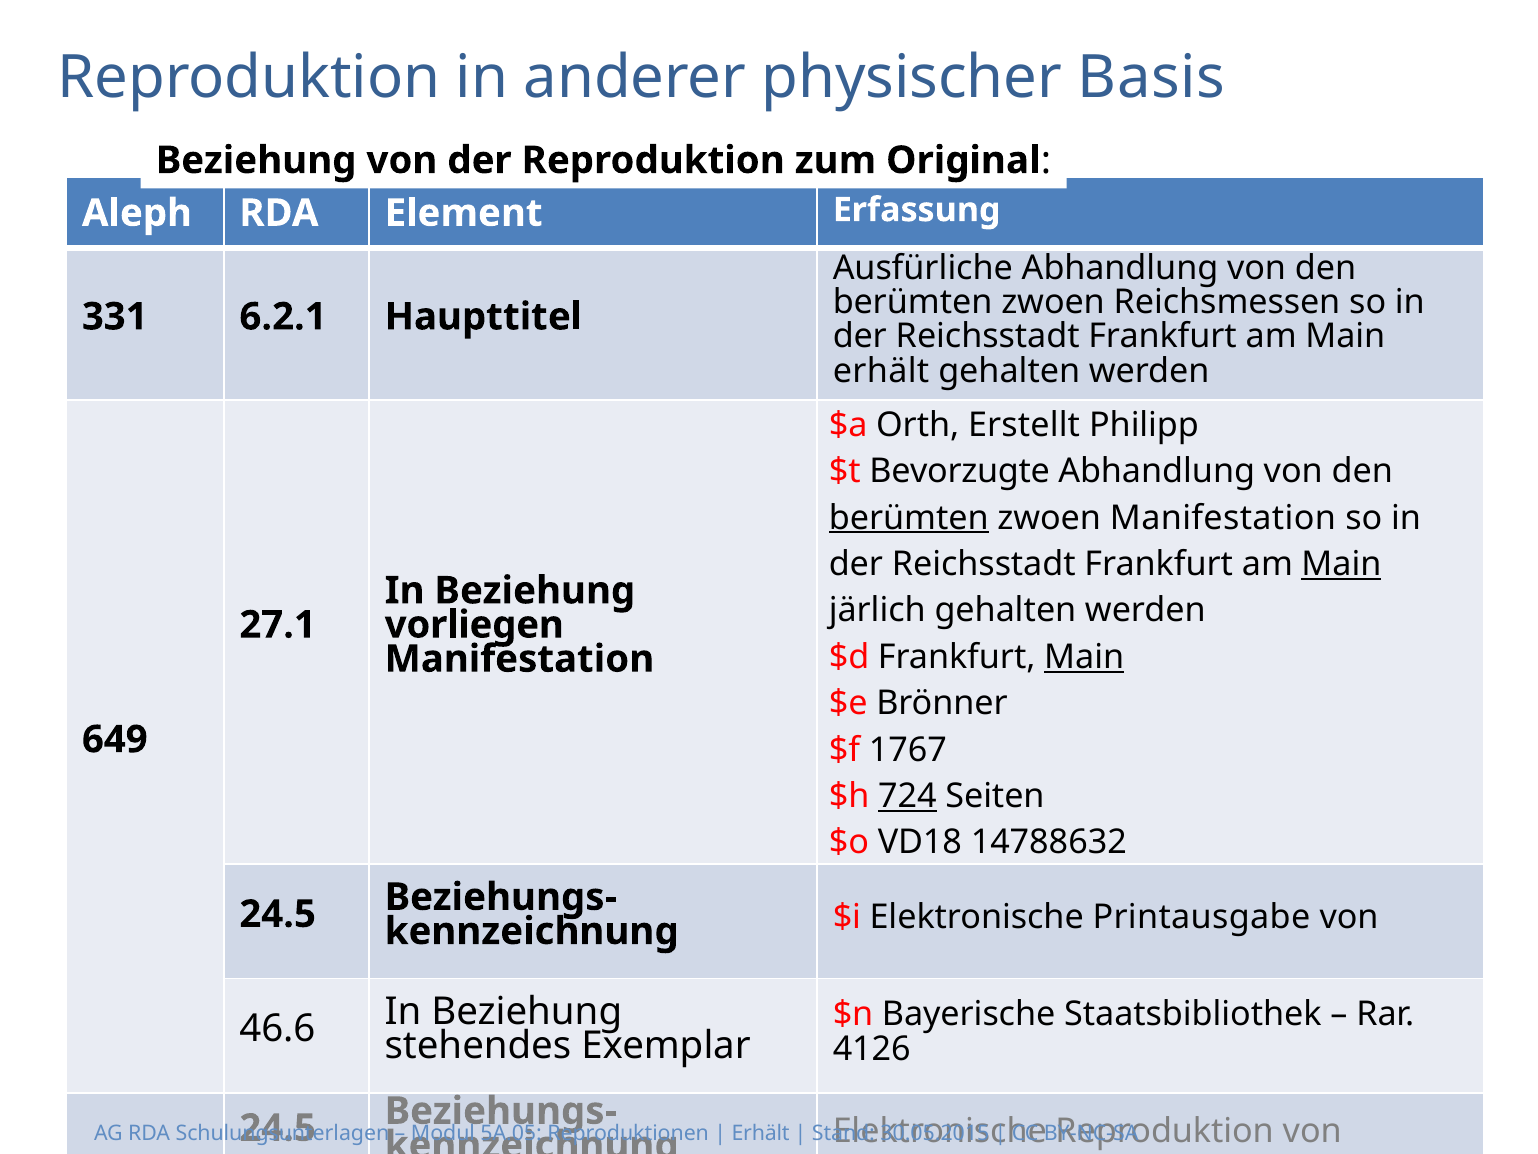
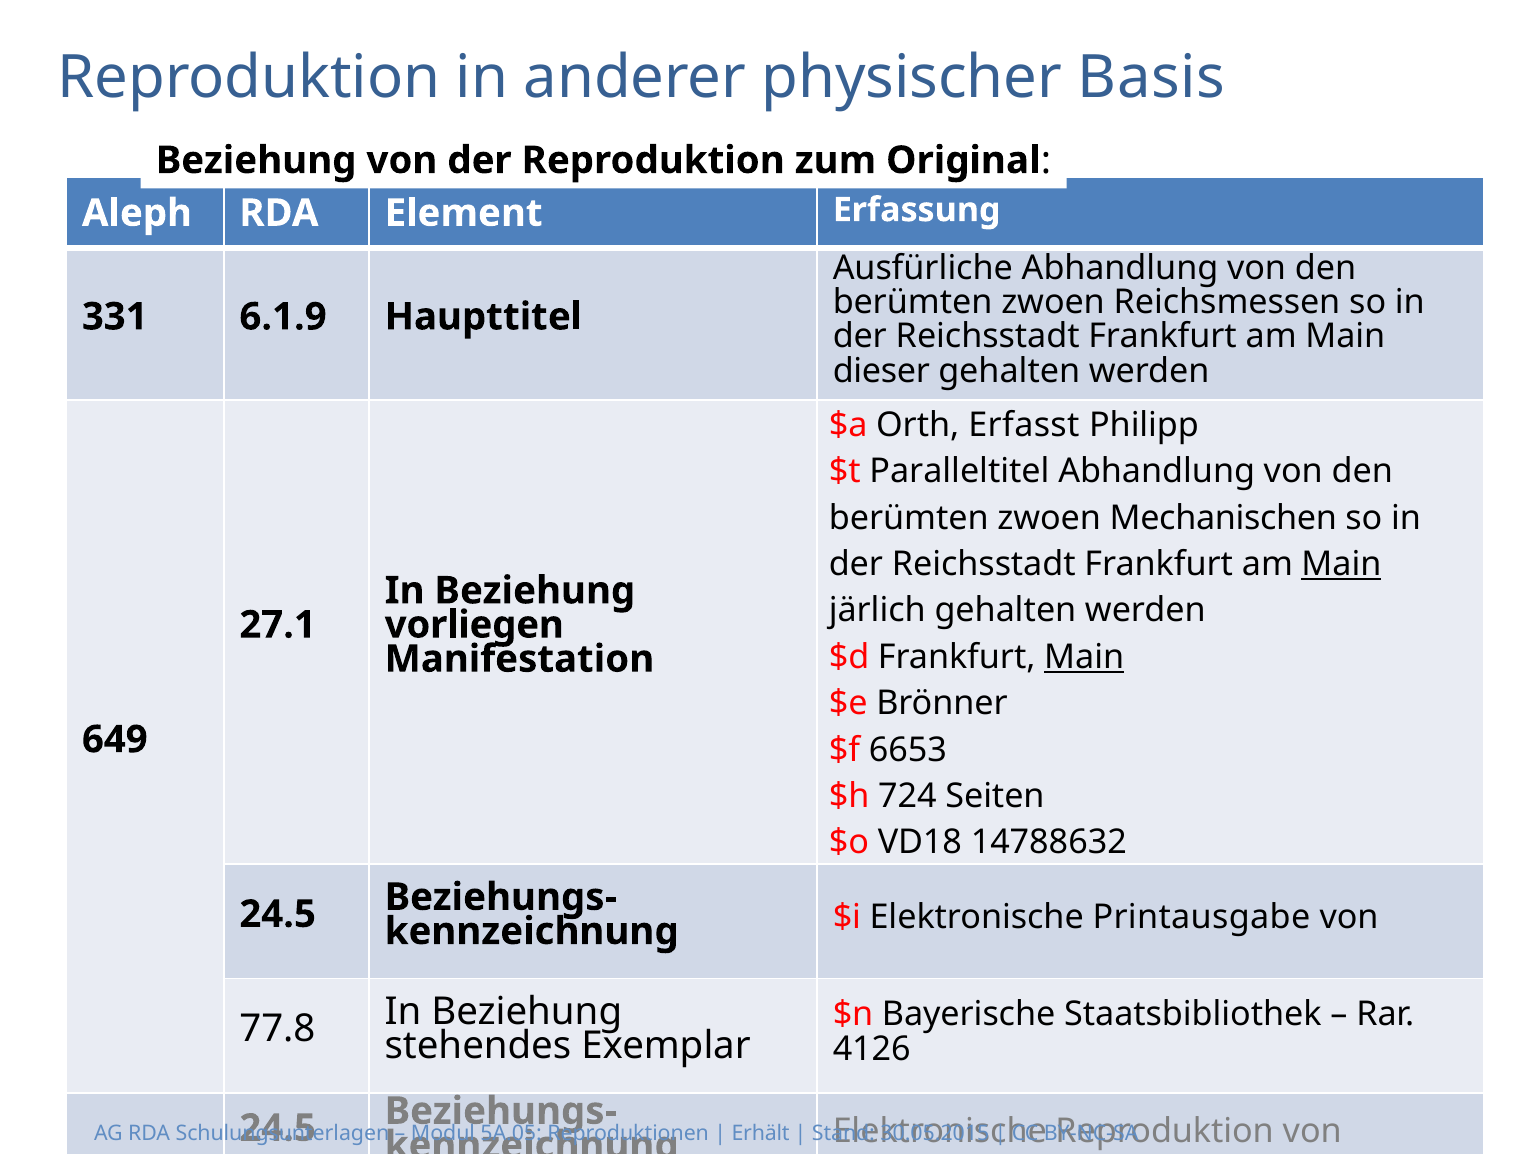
6.2.1: 6.2.1 -> 6.1.9
erhält at (881, 371): erhält -> dieser
Erstellt: Erstellt -> Erfasst
Bevorzugte: Bevorzugte -> Paralleltitel
berümten at (909, 518) underline: present -> none
zwoen Manifestation: Manifestation -> Mechanischen
1767: 1767 -> 6653
724 underline: present -> none
46.6: 46.6 -> 77.8
